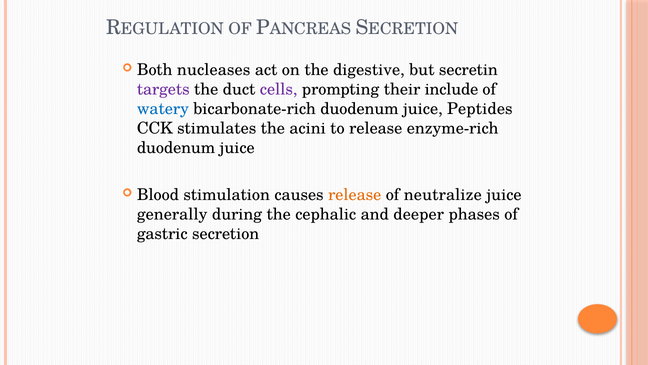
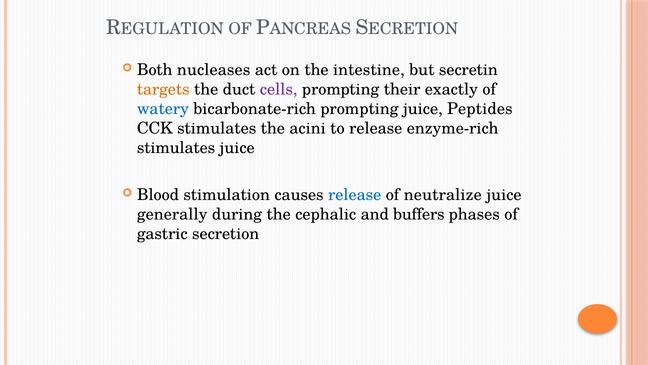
digestive: digestive -> intestine
targets colour: purple -> orange
include: include -> exactly
bicarbonate-rich duodenum: duodenum -> prompting
duodenum at (176, 148): duodenum -> stimulates
release at (355, 195) colour: orange -> blue
deeper: deeper -> buffers
